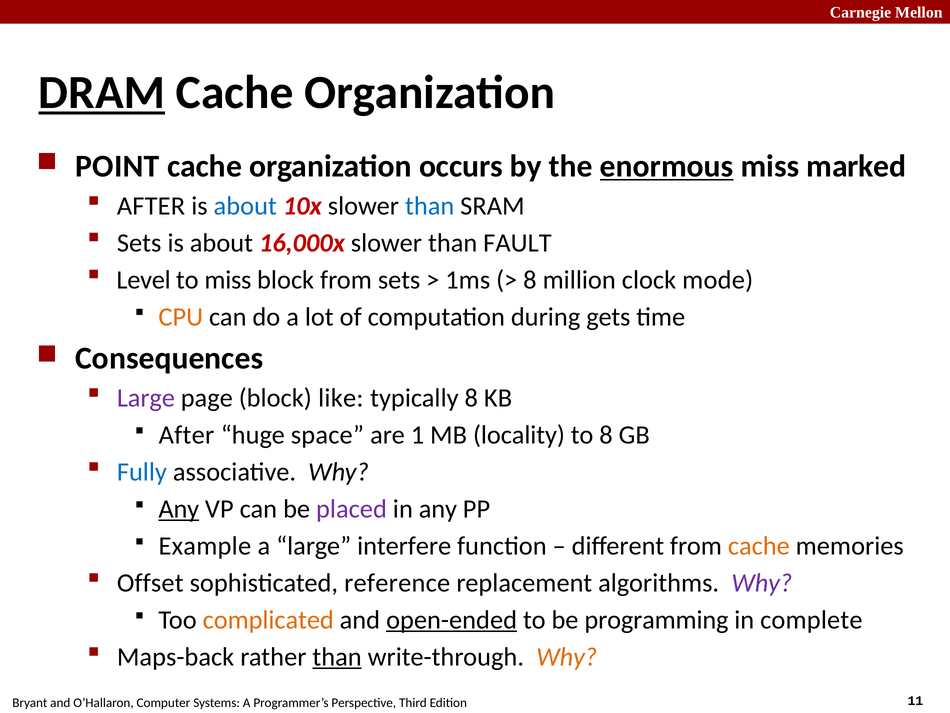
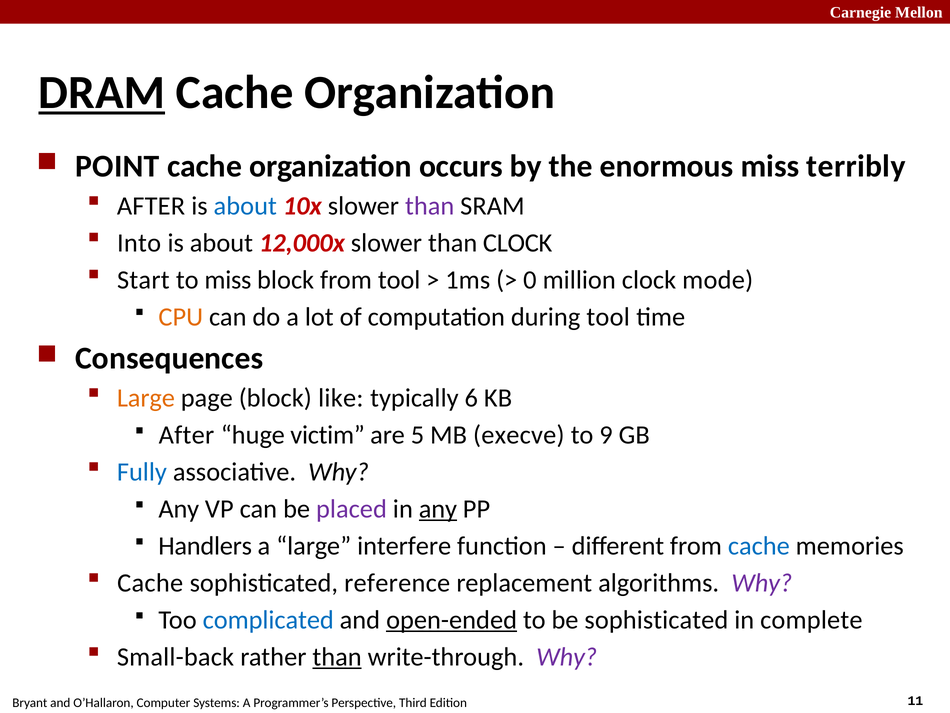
enormous underline: present -> none
marked: marked -> terribly
than at (430, 206) colour: blue -> purple
Sets at (139, 243): Sets -> Into
16,000x: 16,000x -> 12,000x
than FAULT: FAULT -> CLOCK
Level: Level -> Start
from sets: sets -> tool
8 at (530, 280): 8 -> 0
during gets: gets -> tool
Large at (146, 398) colour: purple -> orange
typically 8: 8 -> 6
space: space -> victim
1: 1 -> 5
locality: locality -> execve
to 8: 8 -> 9
Any at (179, 509) underline: present -> none
any at (438, 509) underline: none -> present
Example: Example -> Handlers
cache at (759, 546) colour: orange -> blue
Offset at (150, 583): Offset -> Cache
complicated colour: orange -> blue
be programming: programming -> sophisticated
Maps-back: Maps-back -> Small-back
Why at (567, 657) colour: orange -> purple
